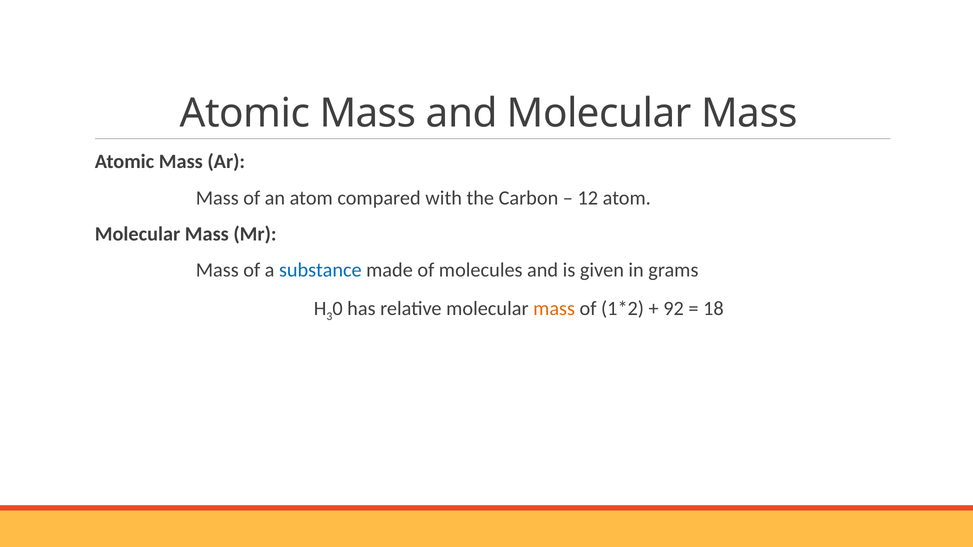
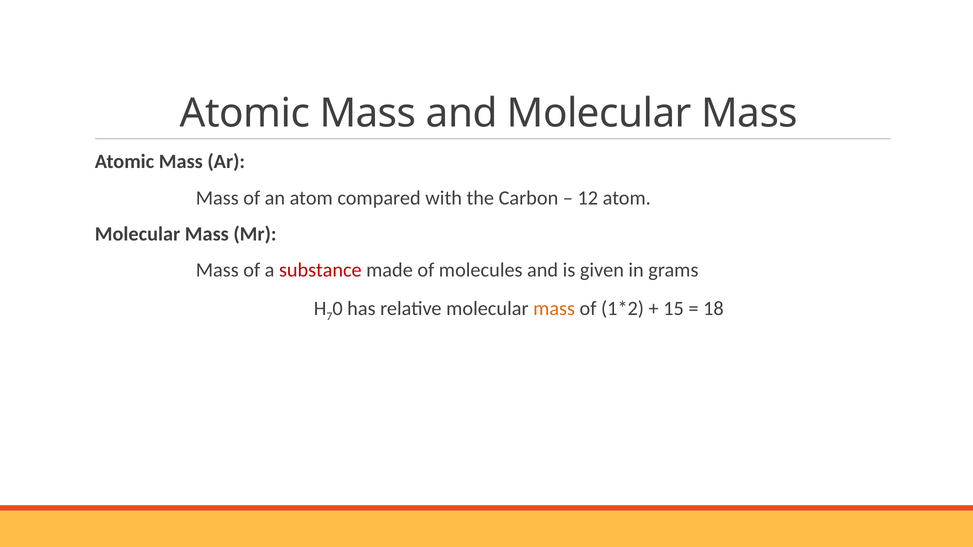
substance colour: blue -> red
3: 3 -> 7
92: 92 -> 15
